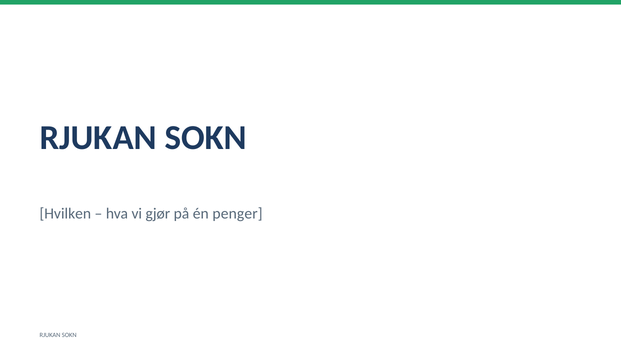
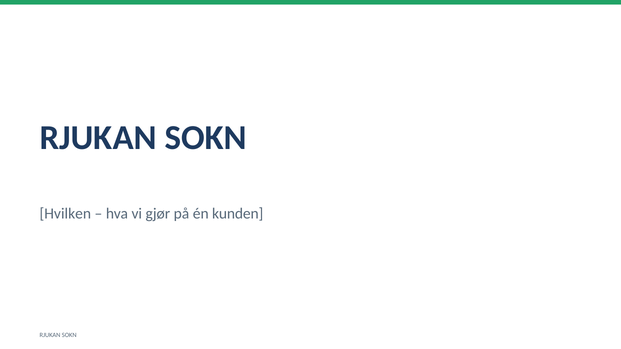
penger: penger -> kunden
